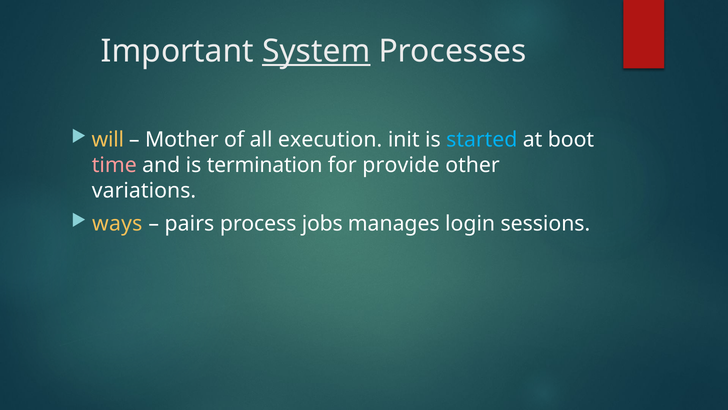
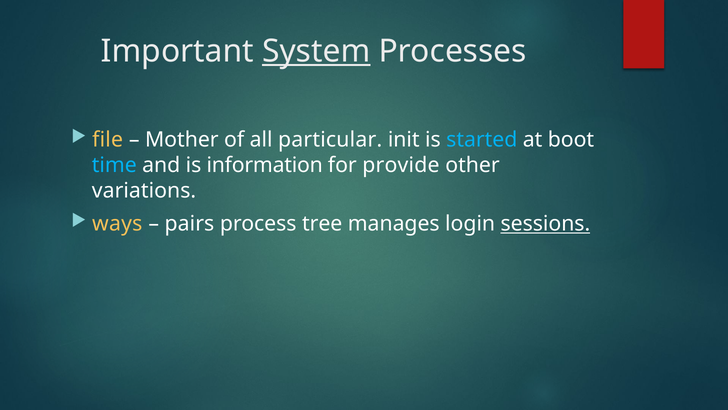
will: will -> file
execution: execution -> particular
time colour: pink -> light blue
termination: termination -> information
jobs: jobs -> tree
sessions underline: none -> present
